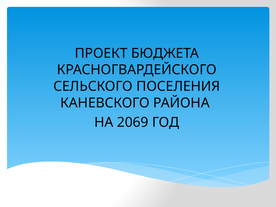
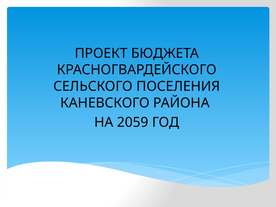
2069: 2069 -> 2059
